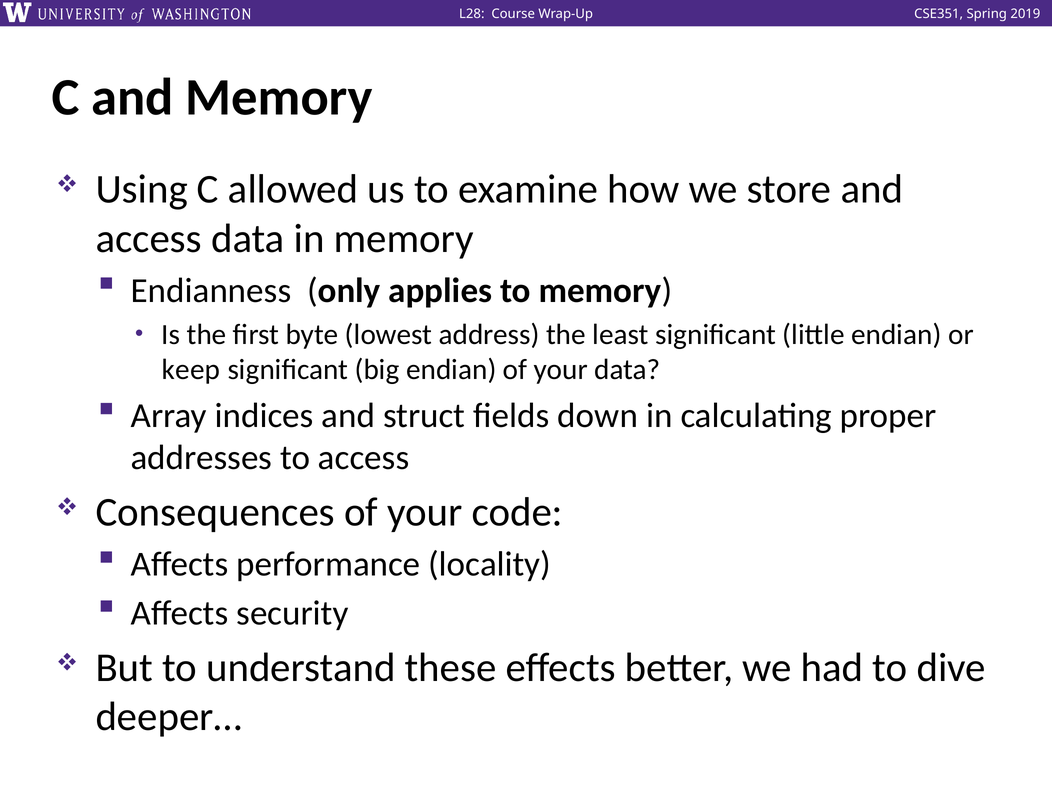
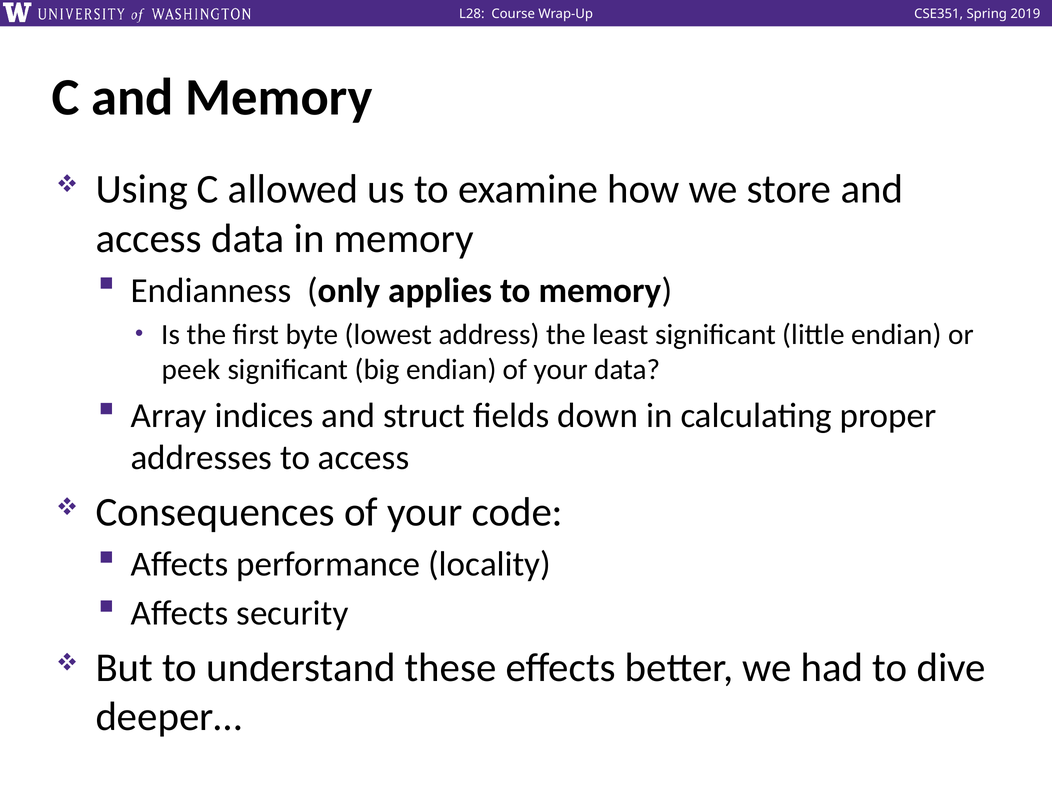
keep: keep -> peek
